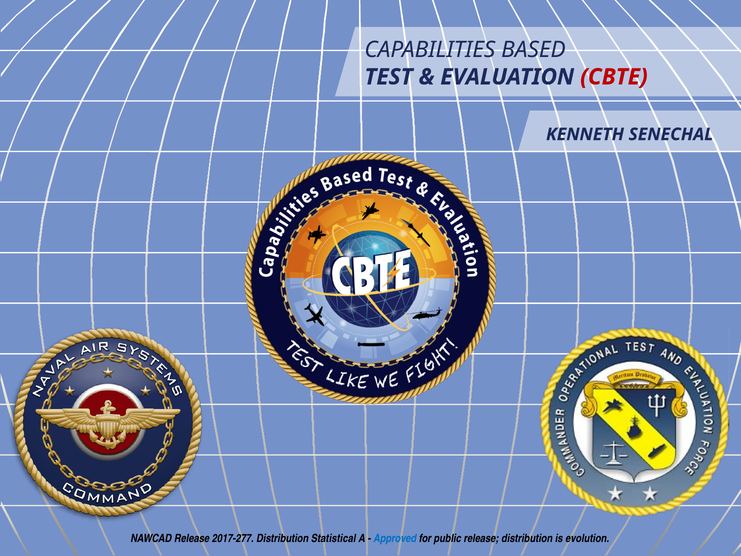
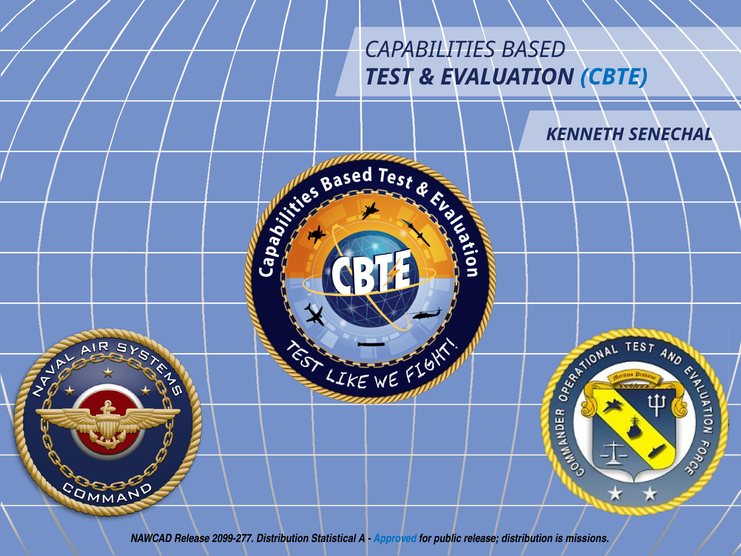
CBTE colour: red -> blue
2017-277: 2017-277 -> 2099-277
evolution: evolution -> missions
